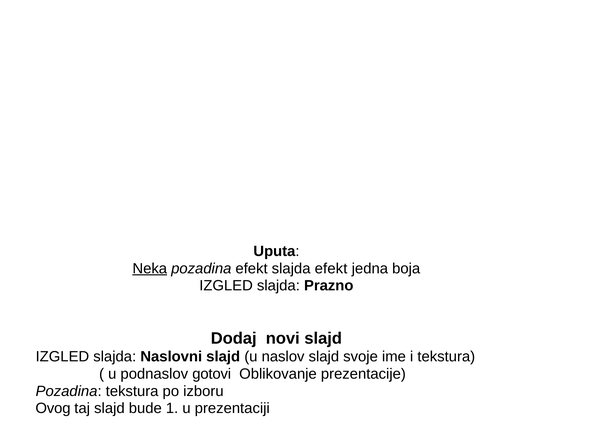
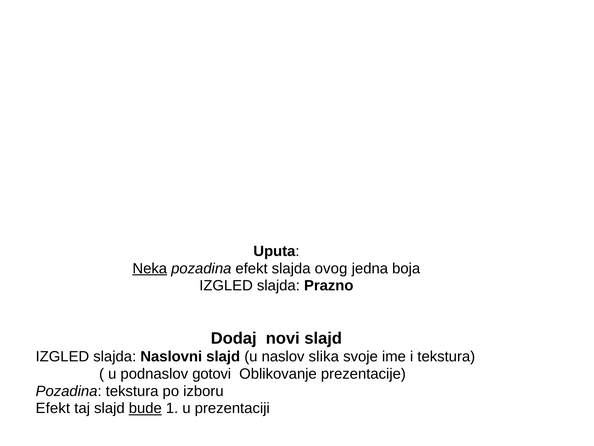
slajda efekt: efekt -> ovog
naslov slajd: slajd -> slika
Ovog at (53, 408): Ovog -> Efekt
bude underline: none -> present
